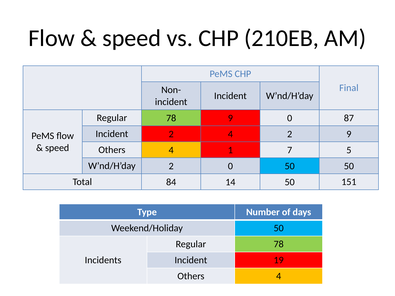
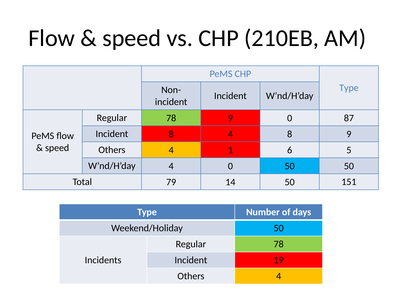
Final at (349, 88): Final -> Type
Incident 2: 2 -> 8
4 2: 2 -> 8
7: 7 -> 6
W’nd/H’day 2: 2 -> 4
84: 84 -> 79
